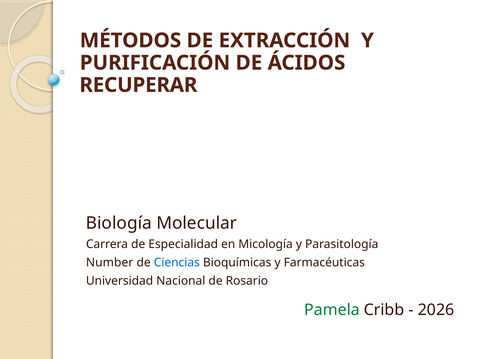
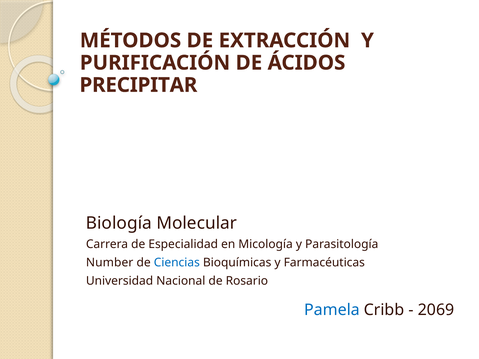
RECUPERAR: RECUPERAR -> PRECIPITAR
Pamela colour: green -> blue
2026: 2026 -> 2069
